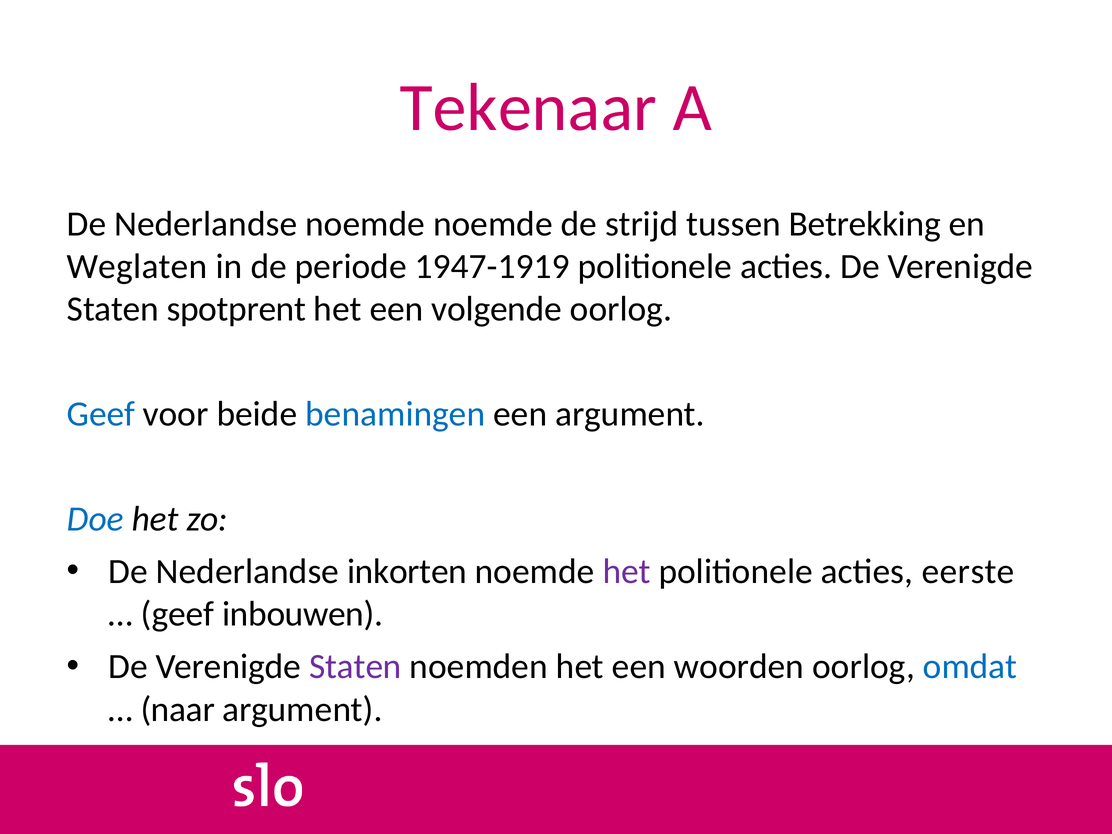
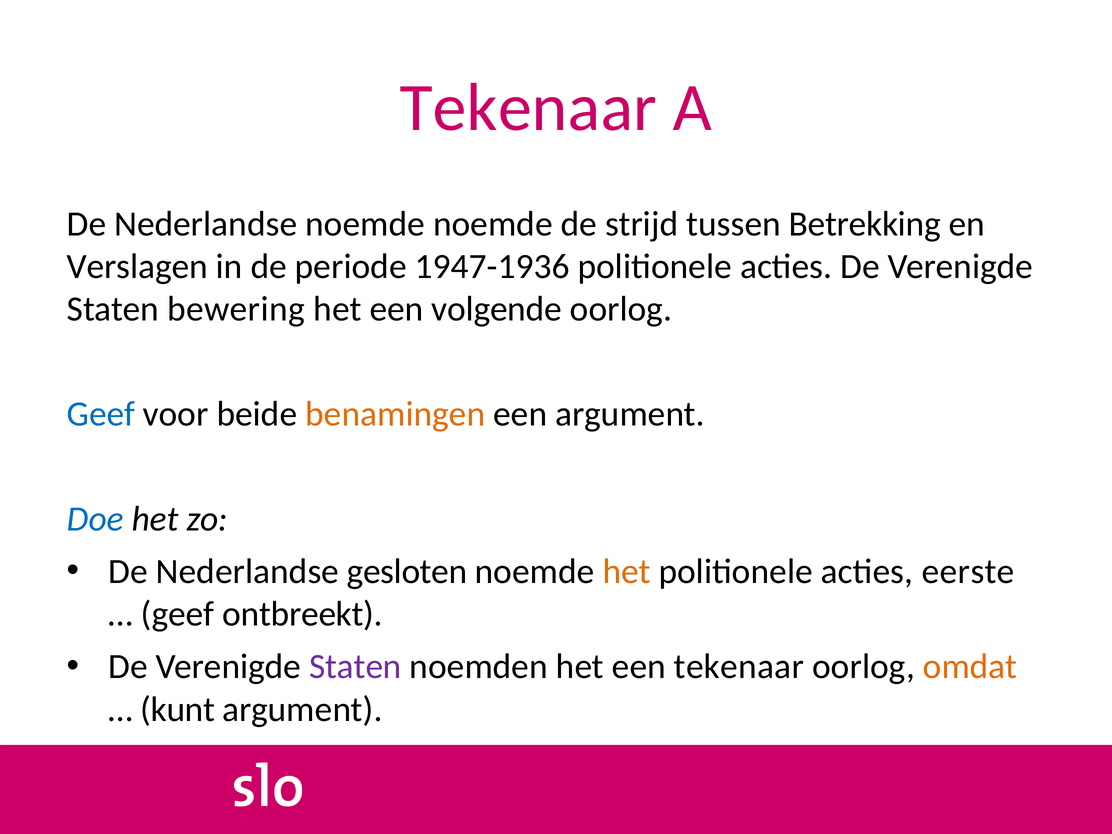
Weglaten: Weglaten -> Verslagen
1947-1919: 1947-1919 -> 1947-1936
spotprent: spotprent -> bewering
benamingen colour: blue -> orange
inkorten: inkorten -> gesloten
het at (627, 572) colour: purple -> orange
inbouwen: inbouwen -> ontbreekt
een woorden: woorden -> tekenaar
omdat colour: blue -> orange
naar: naar -> kunt
